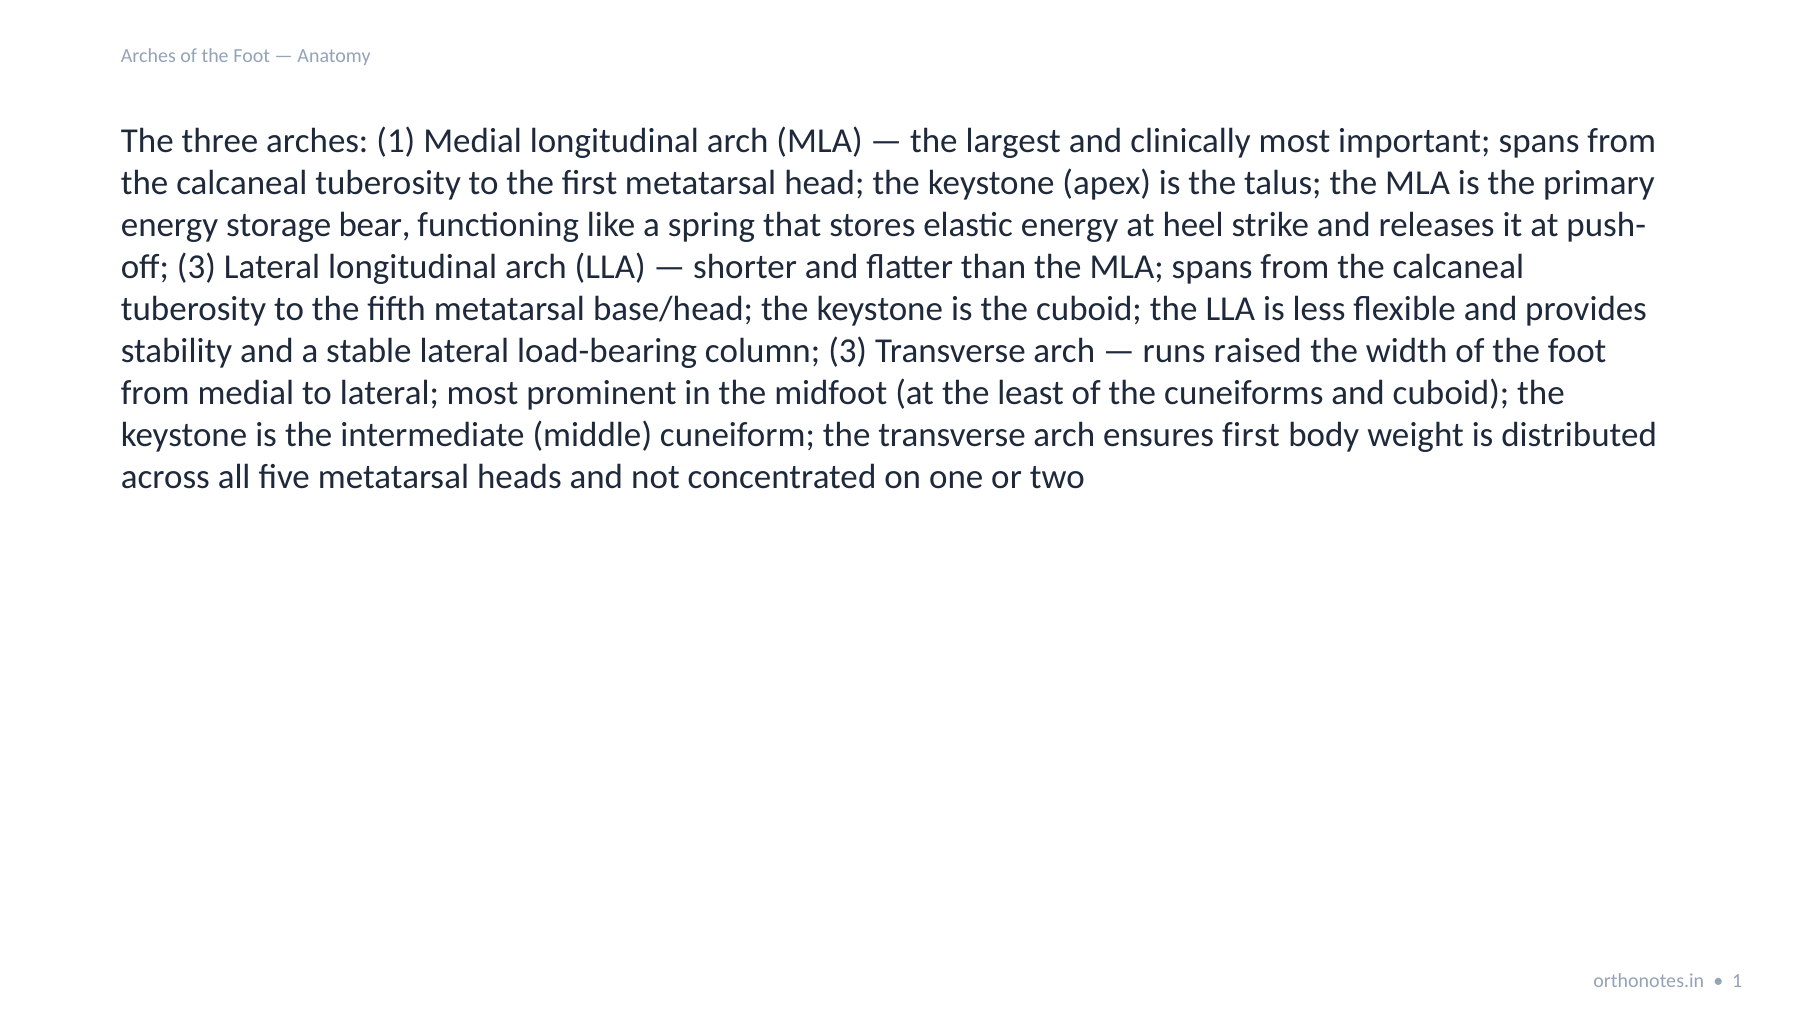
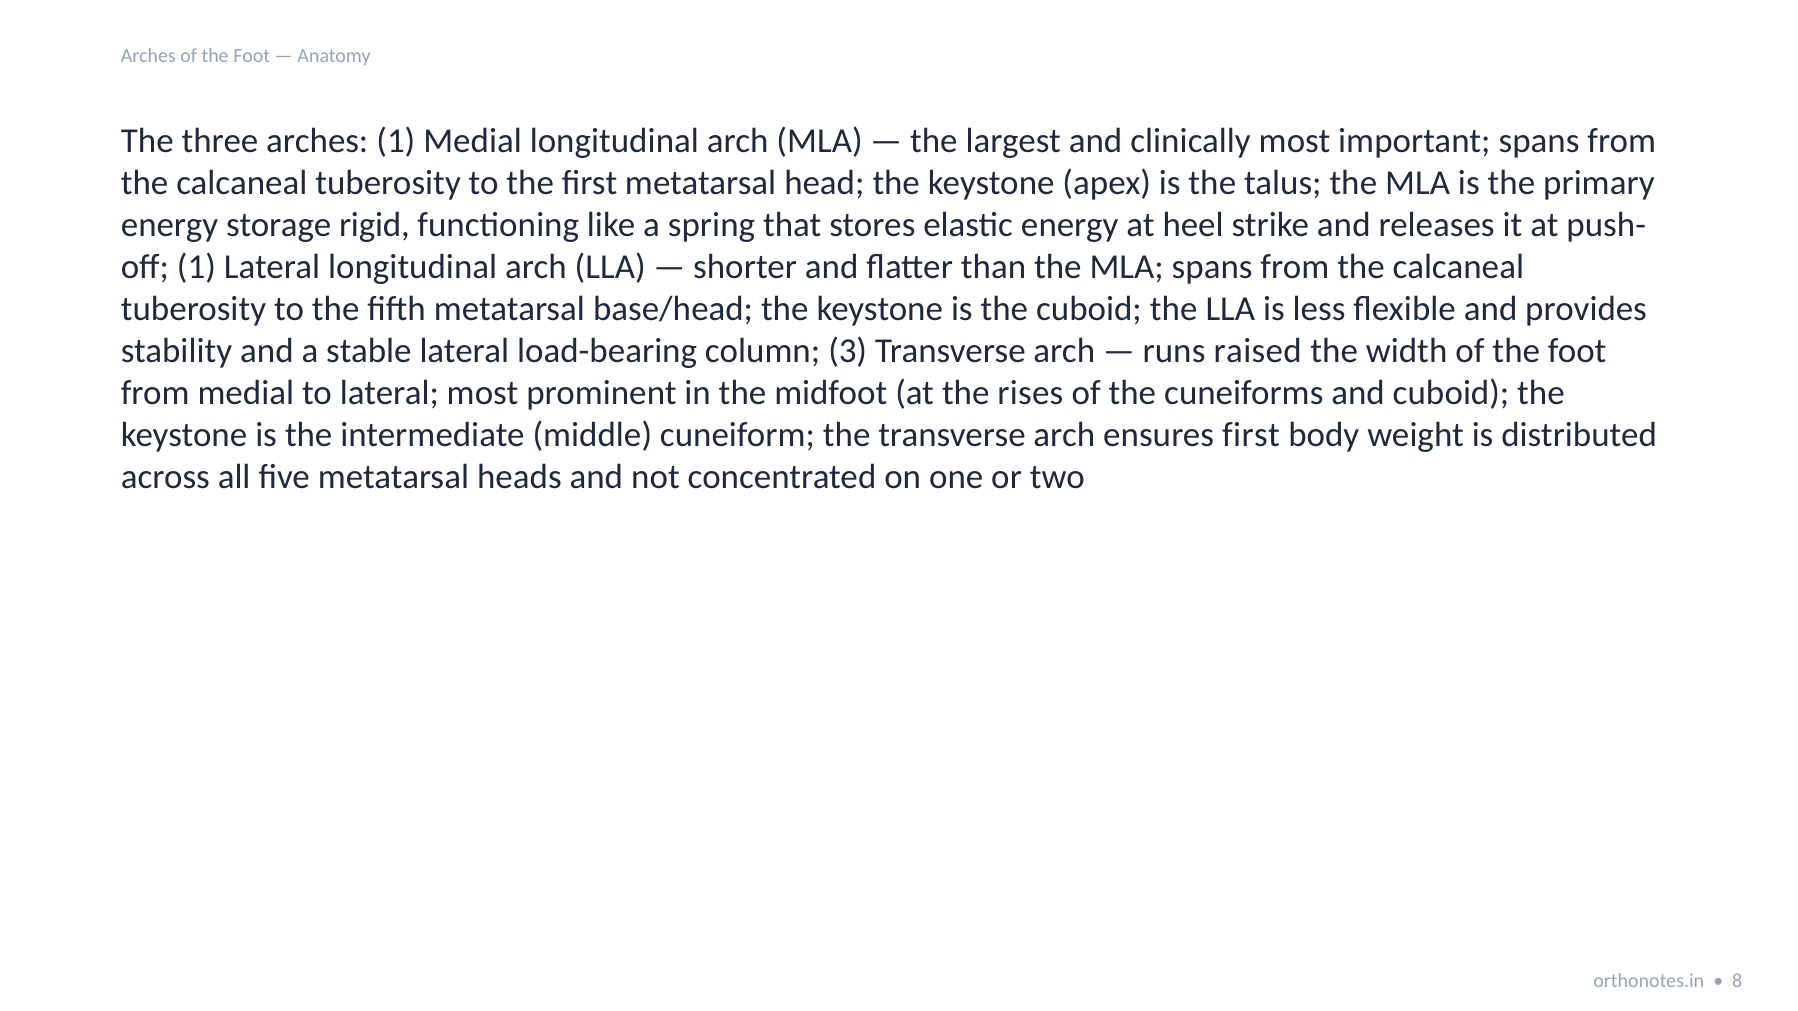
bear: bear -> rigid
3 at (196, 267): 3 -> 1
least: least -> rises
1 at (1737, 981): 1 -> 8
